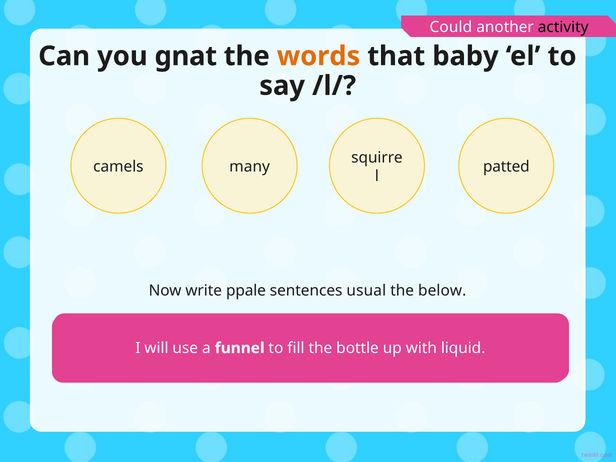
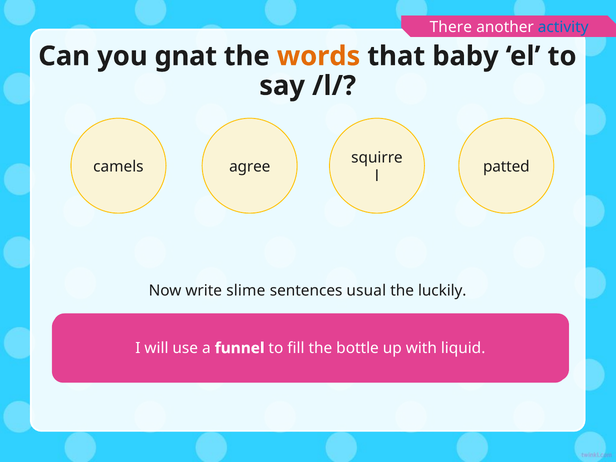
Could: Could -> There
activity colour: black -> blue
many: many -> agree
ppale: ppale -> slime
below: below -> luckily
